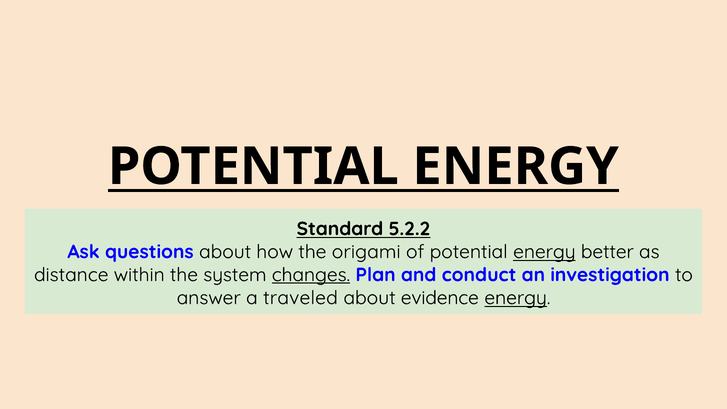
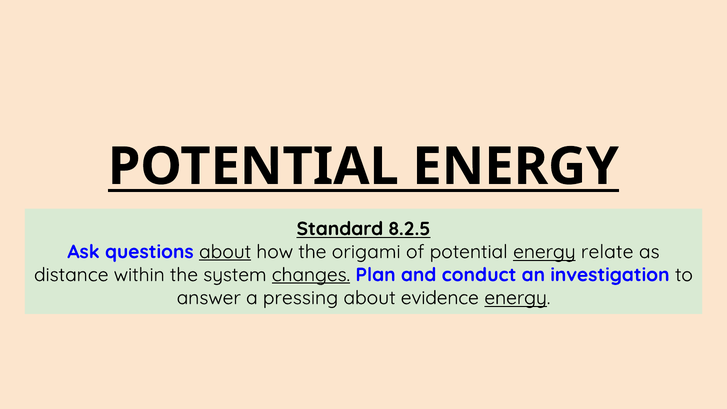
5.2.2: 5.2.2 -> 8.2.5
about at (225, 252) underline: none -> present
better: better -> relate
traveled: traveled -> pressing
